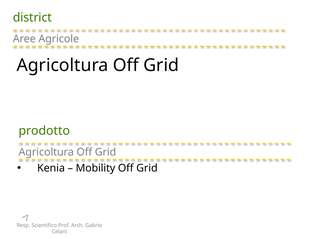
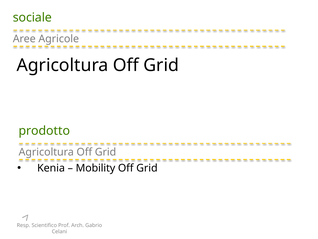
district: district -> sociale
